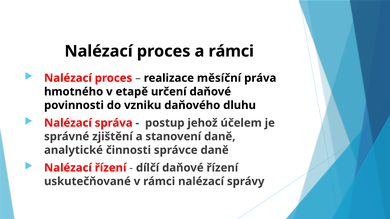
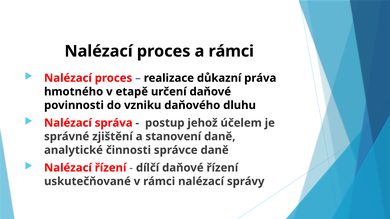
měsíční: měsíční -> důkazní
